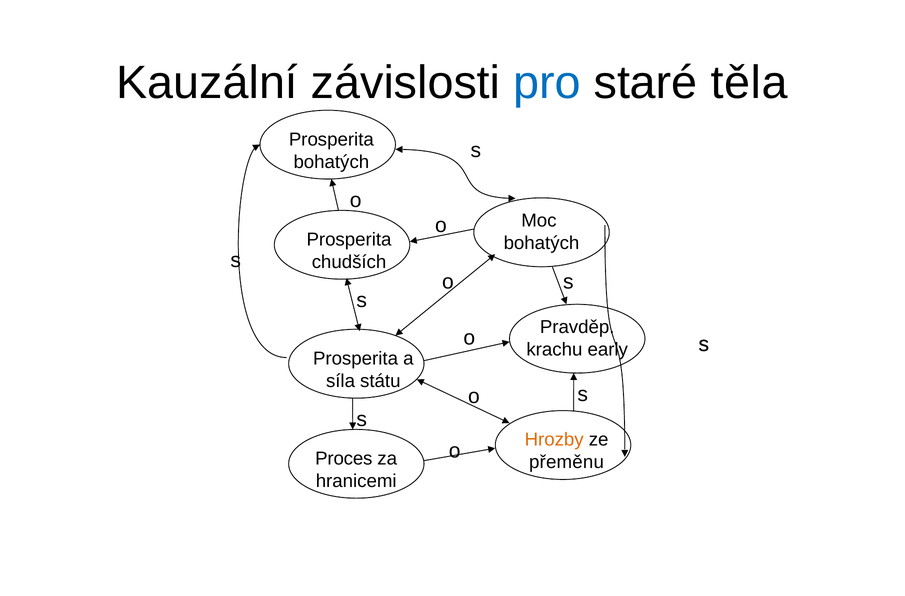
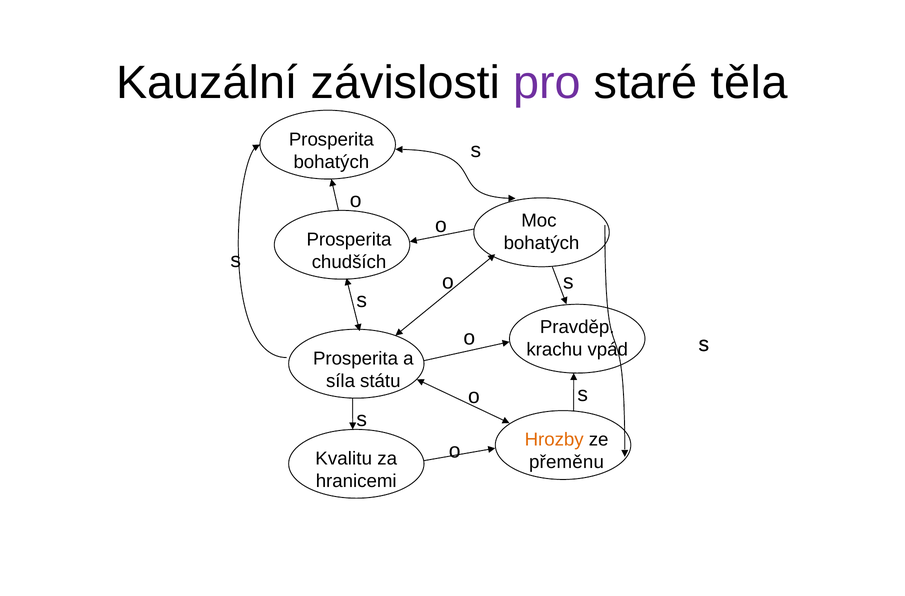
pro colour: blue -> purple
early: early -> vpád
Proces: Proces -> Kvalitu
